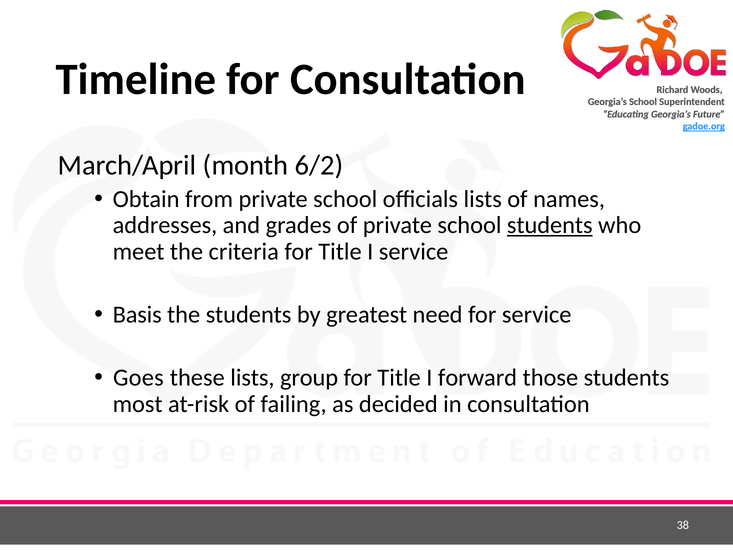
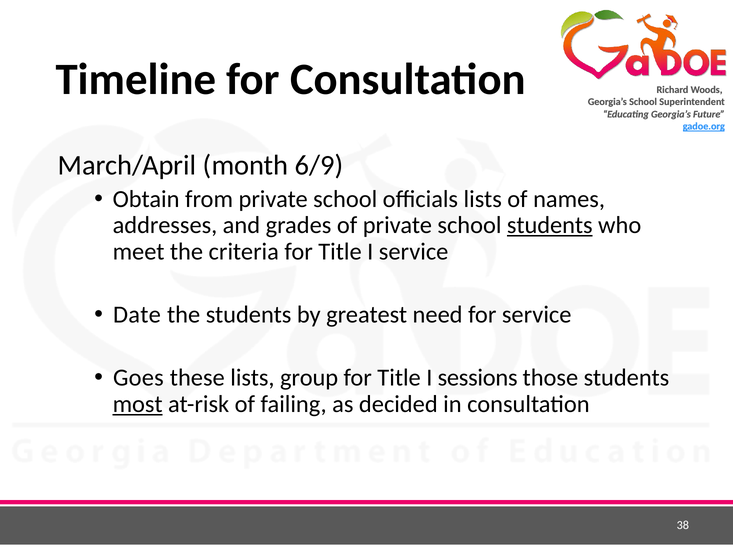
6/2: 6/2 -> 6/9
Basis: Basis -> Date
forward: forward -> sessions
most underline: none -> present
